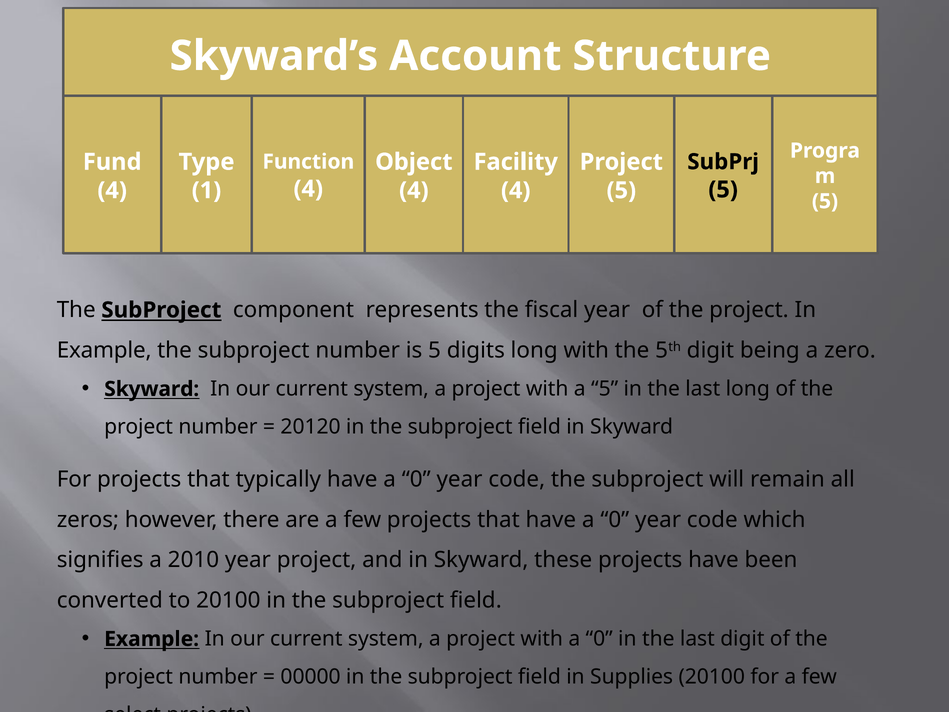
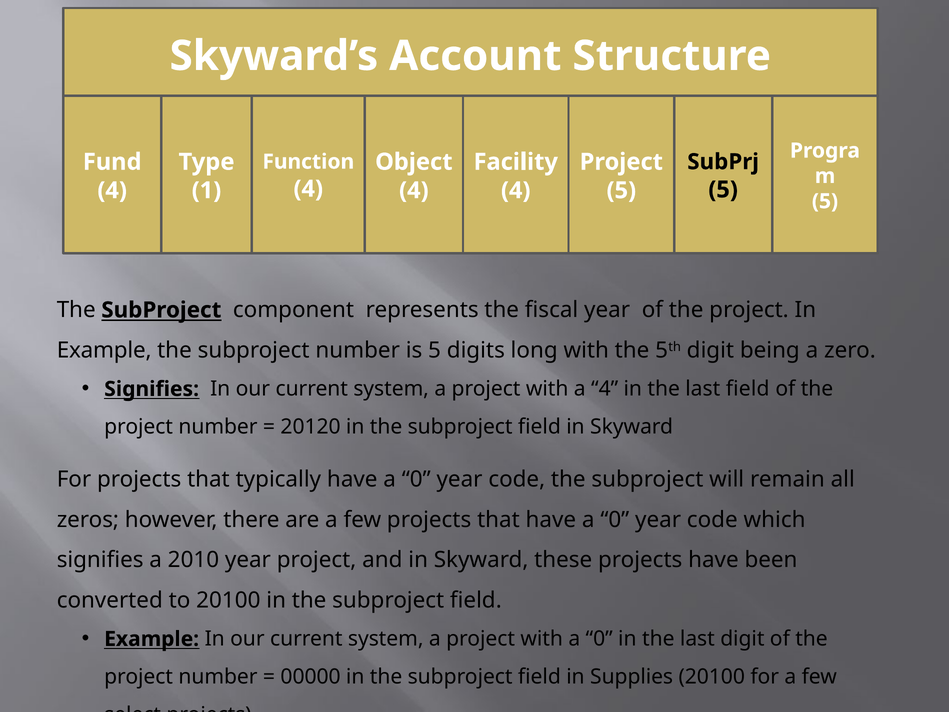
Skyward at (152, 389): Skyward -> Signifies
a 5: 5 -> 4
last long: long -> field
